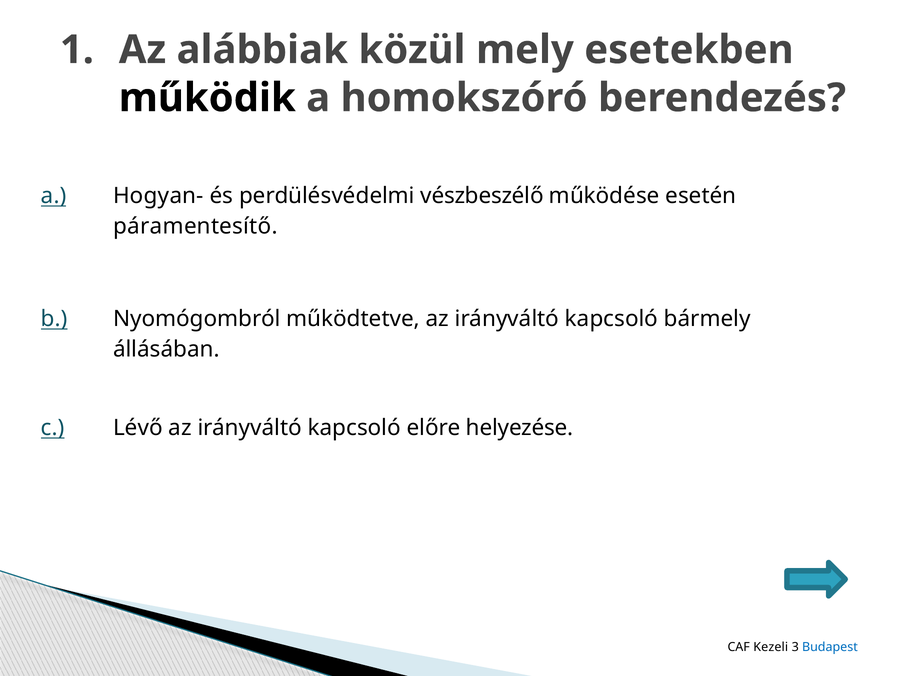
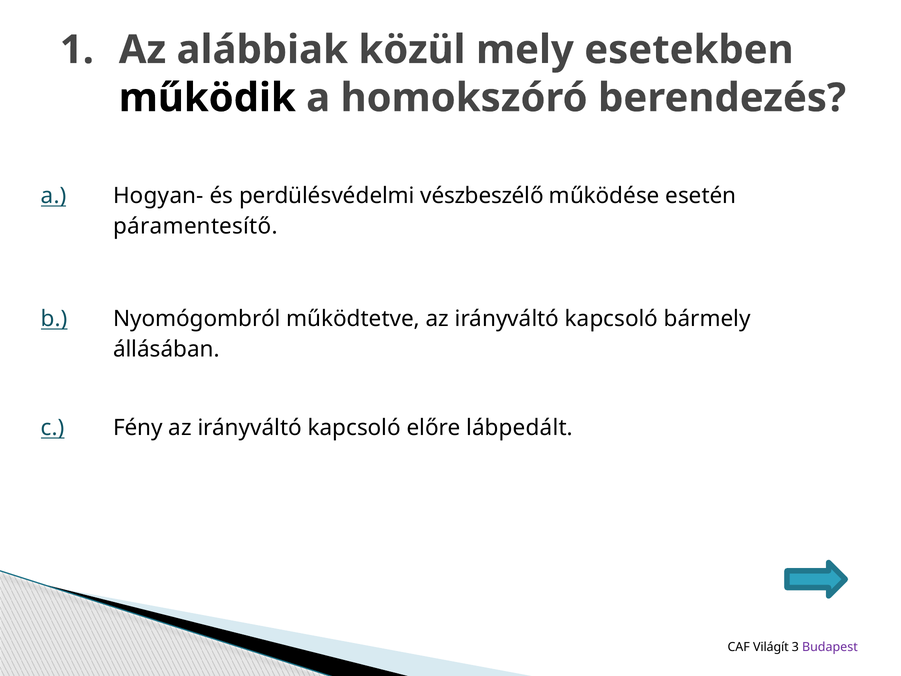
Lévő: Lévő -> Fény
helyezése: helyezése -> lábpedált
Kezeli: Kezeli -> Világít
Budapest colour: blue -> purple
